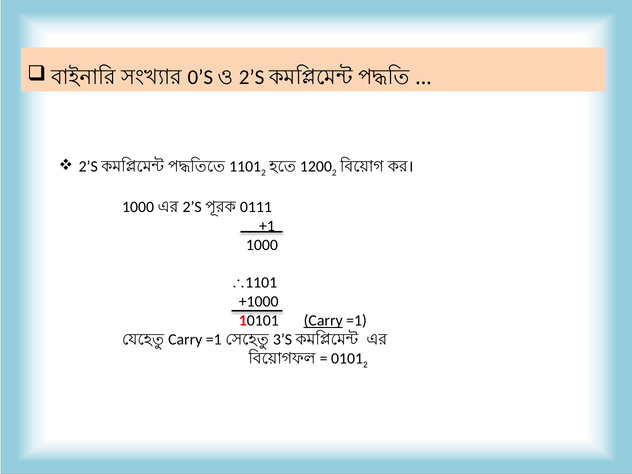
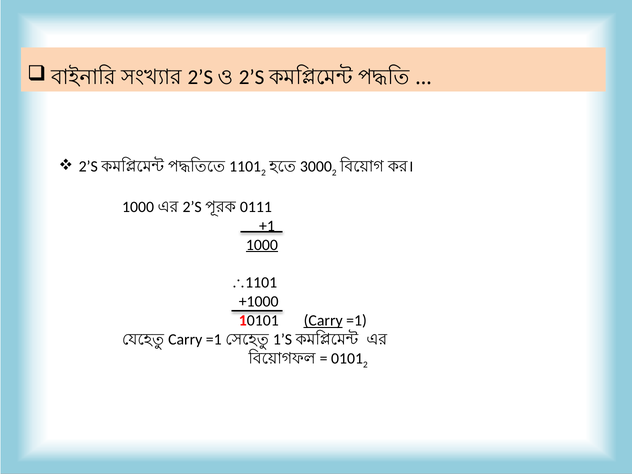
0’S at (200, 77): 0’S -> 2’S
1200: 1200 -> 3000
1000 at (262, 245) underline: none -> present
3’S: 3’S -> 1’S
